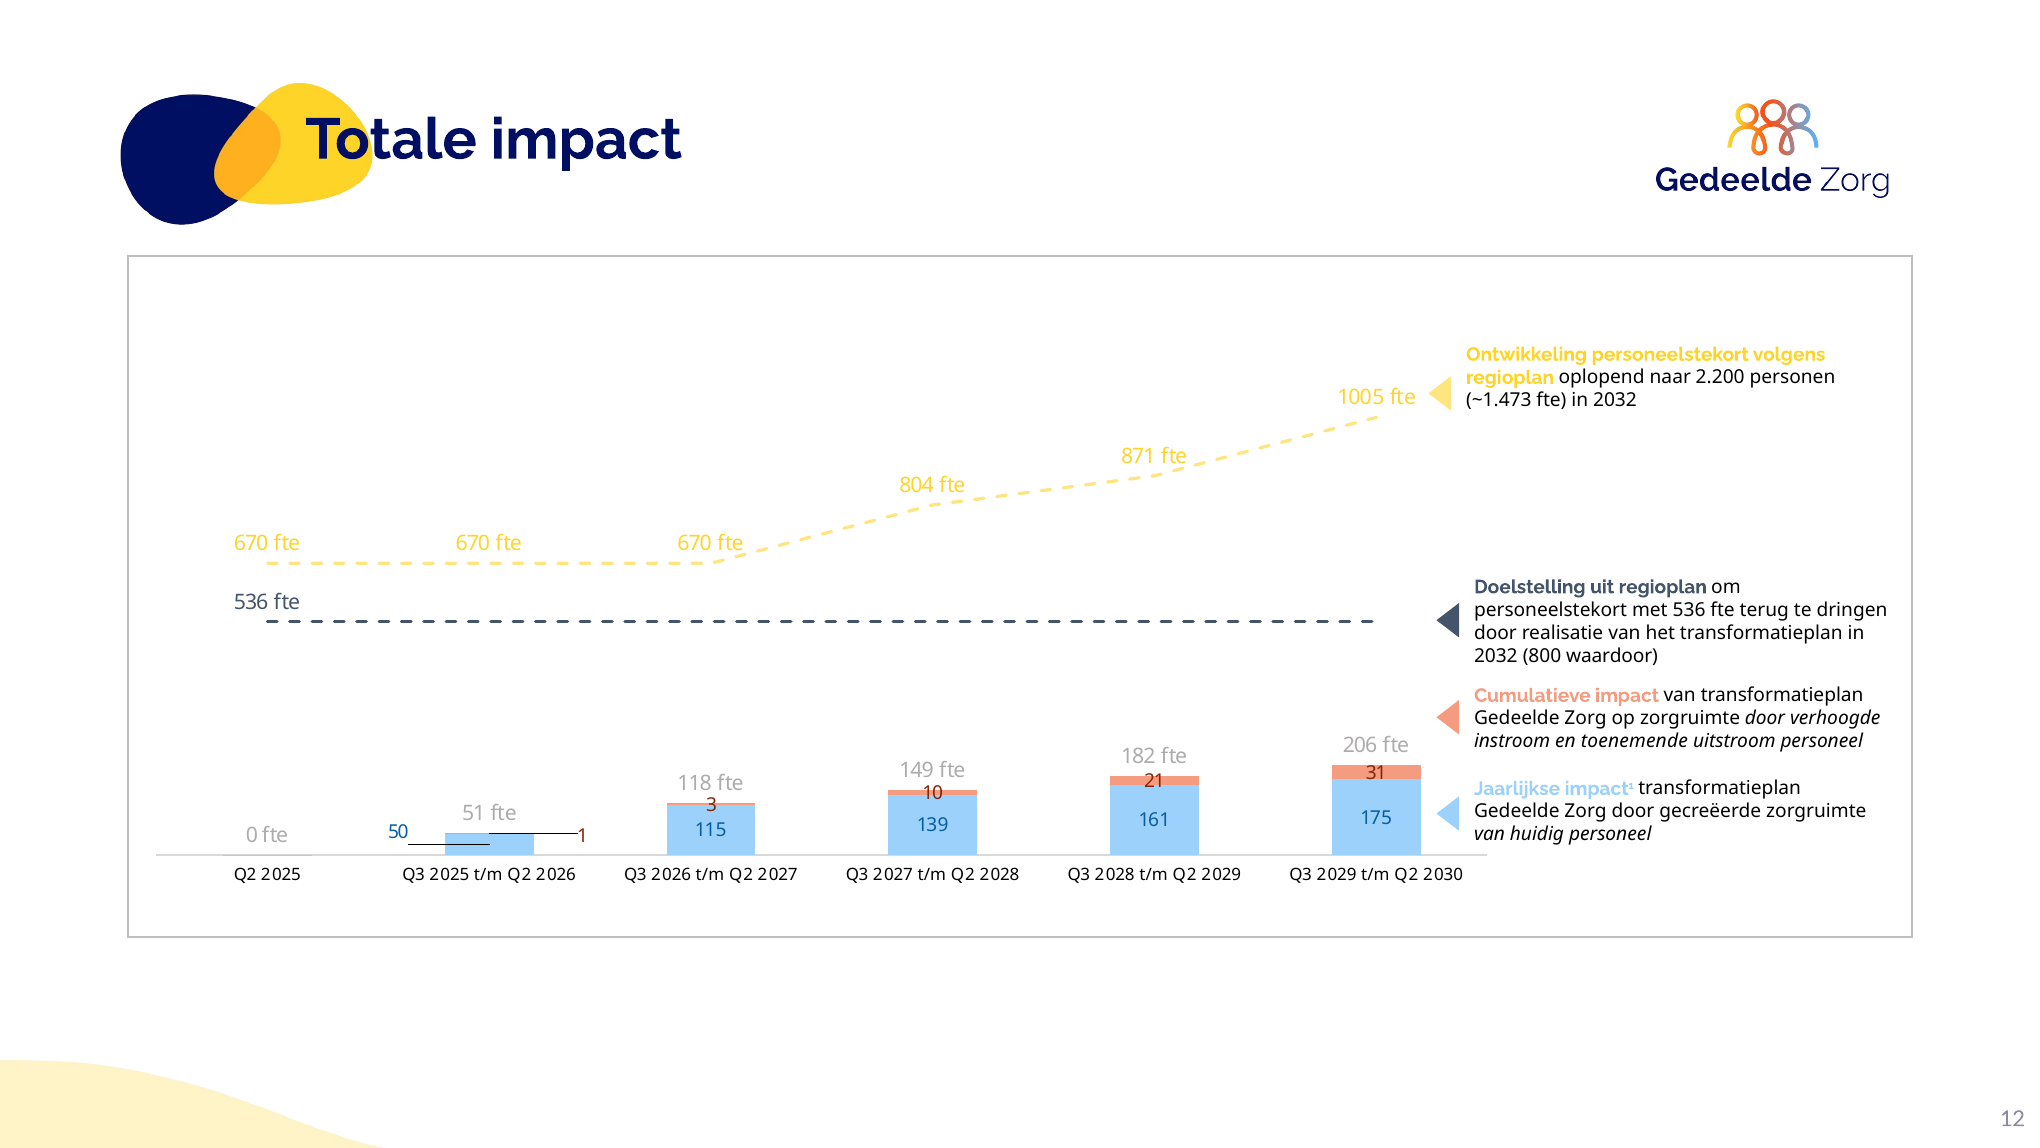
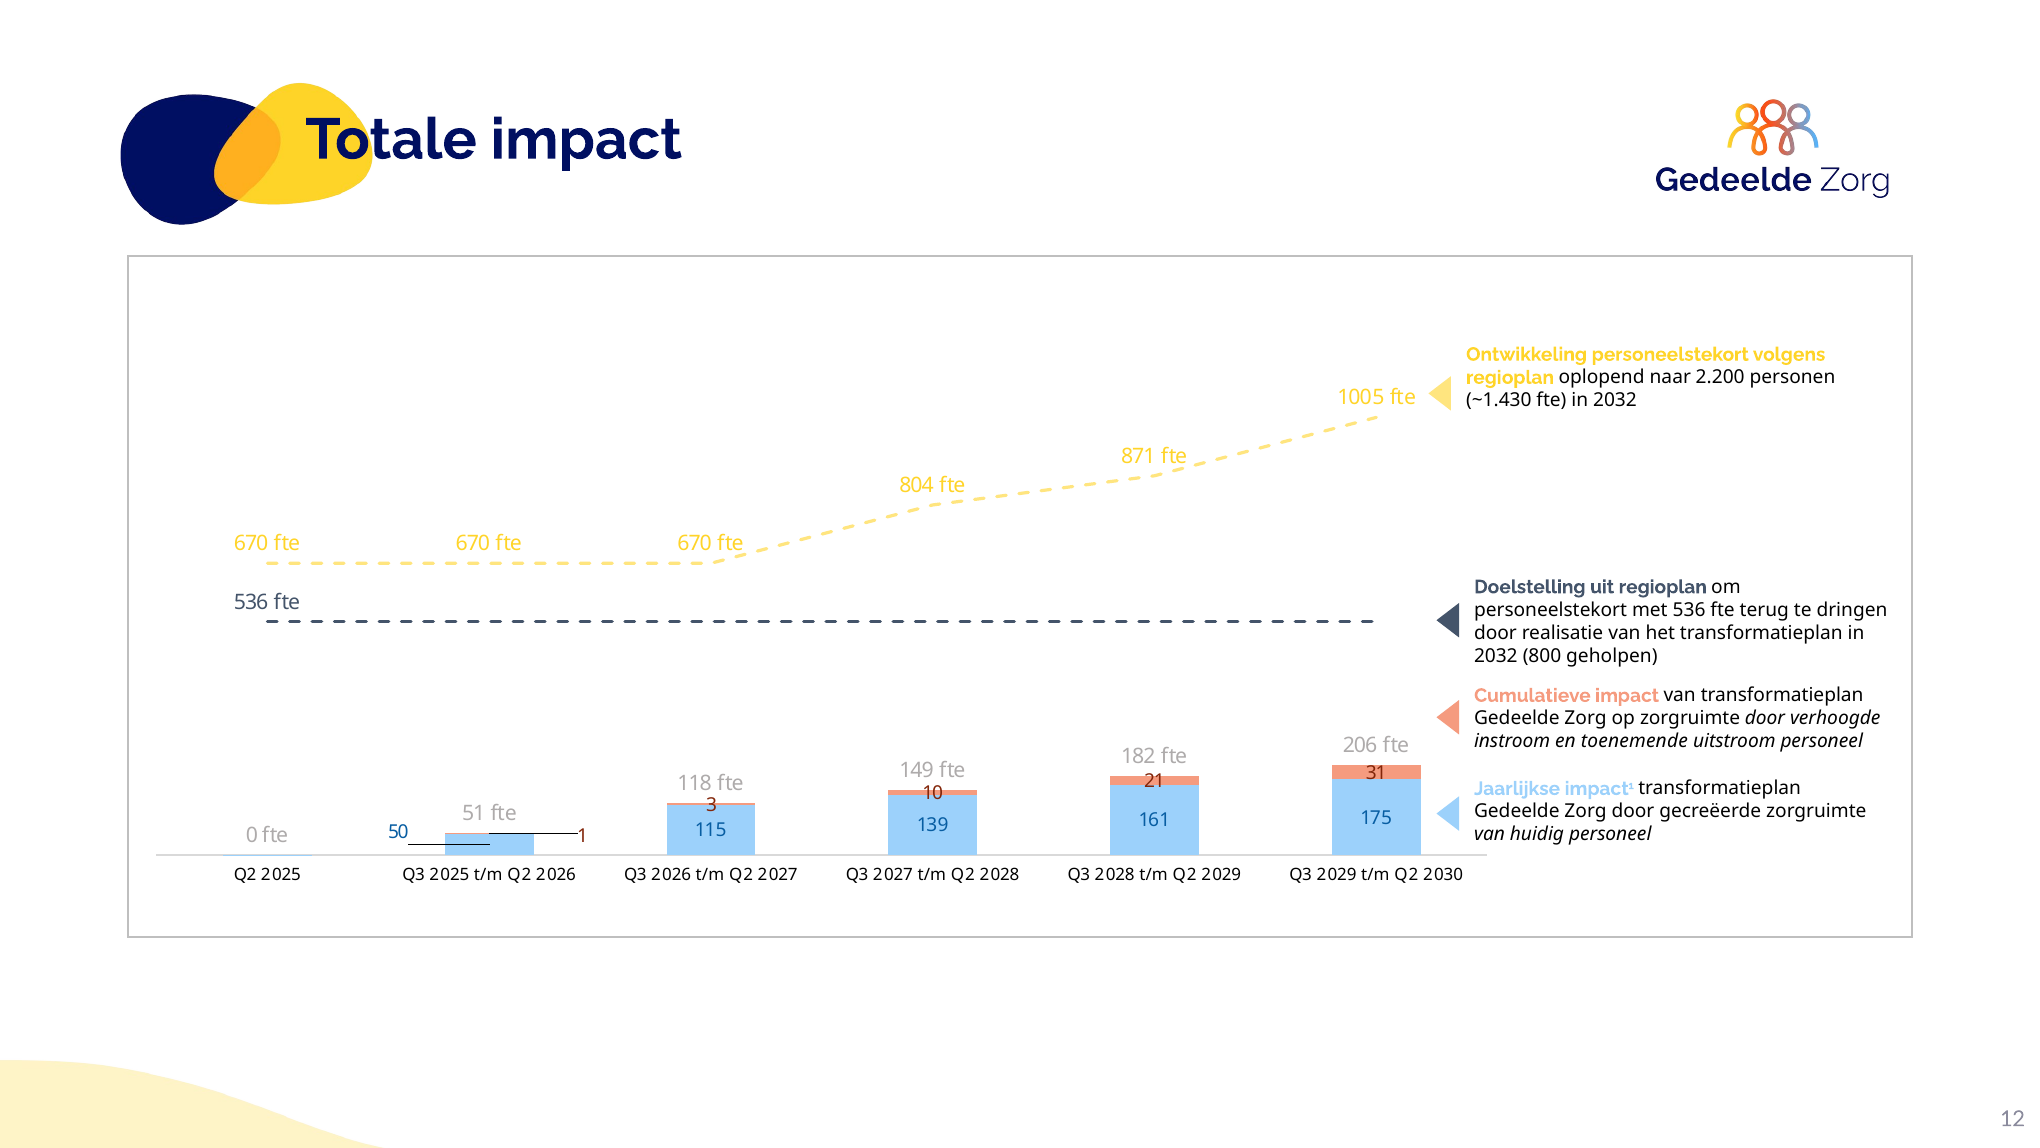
~1.473: ~1.473 -> ~1.430
waardoor: waardoor -> geholpen
